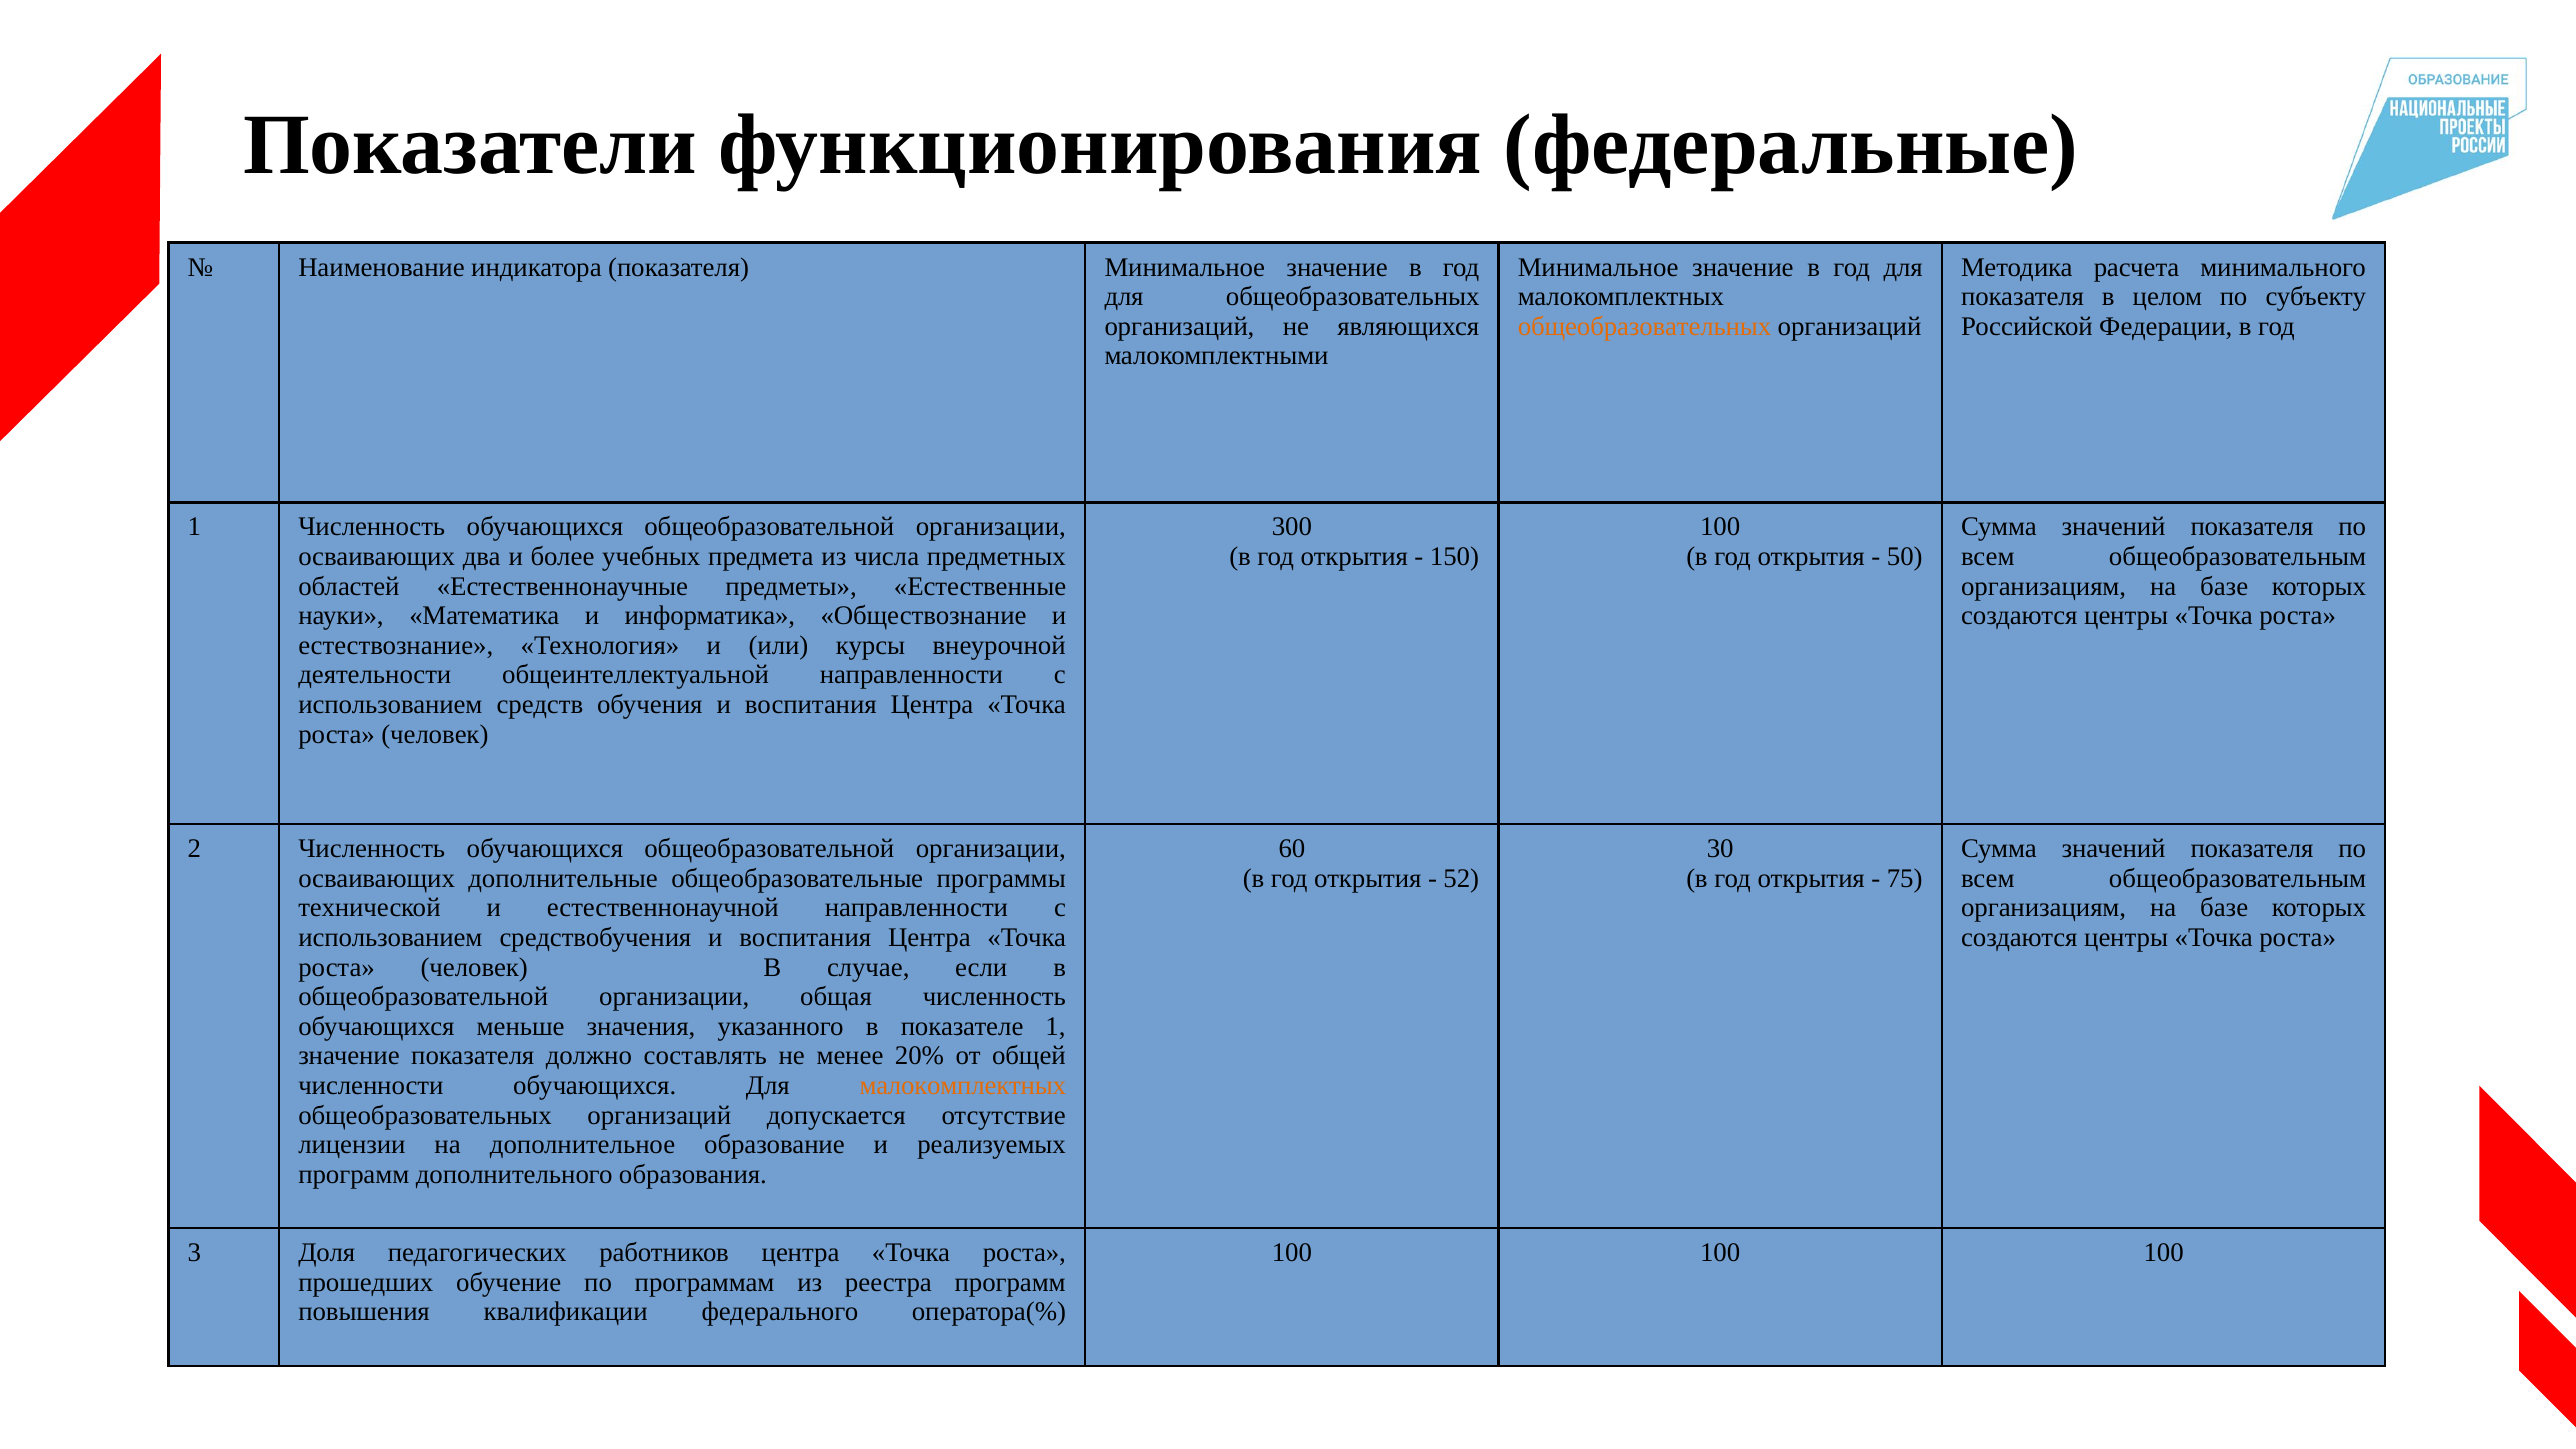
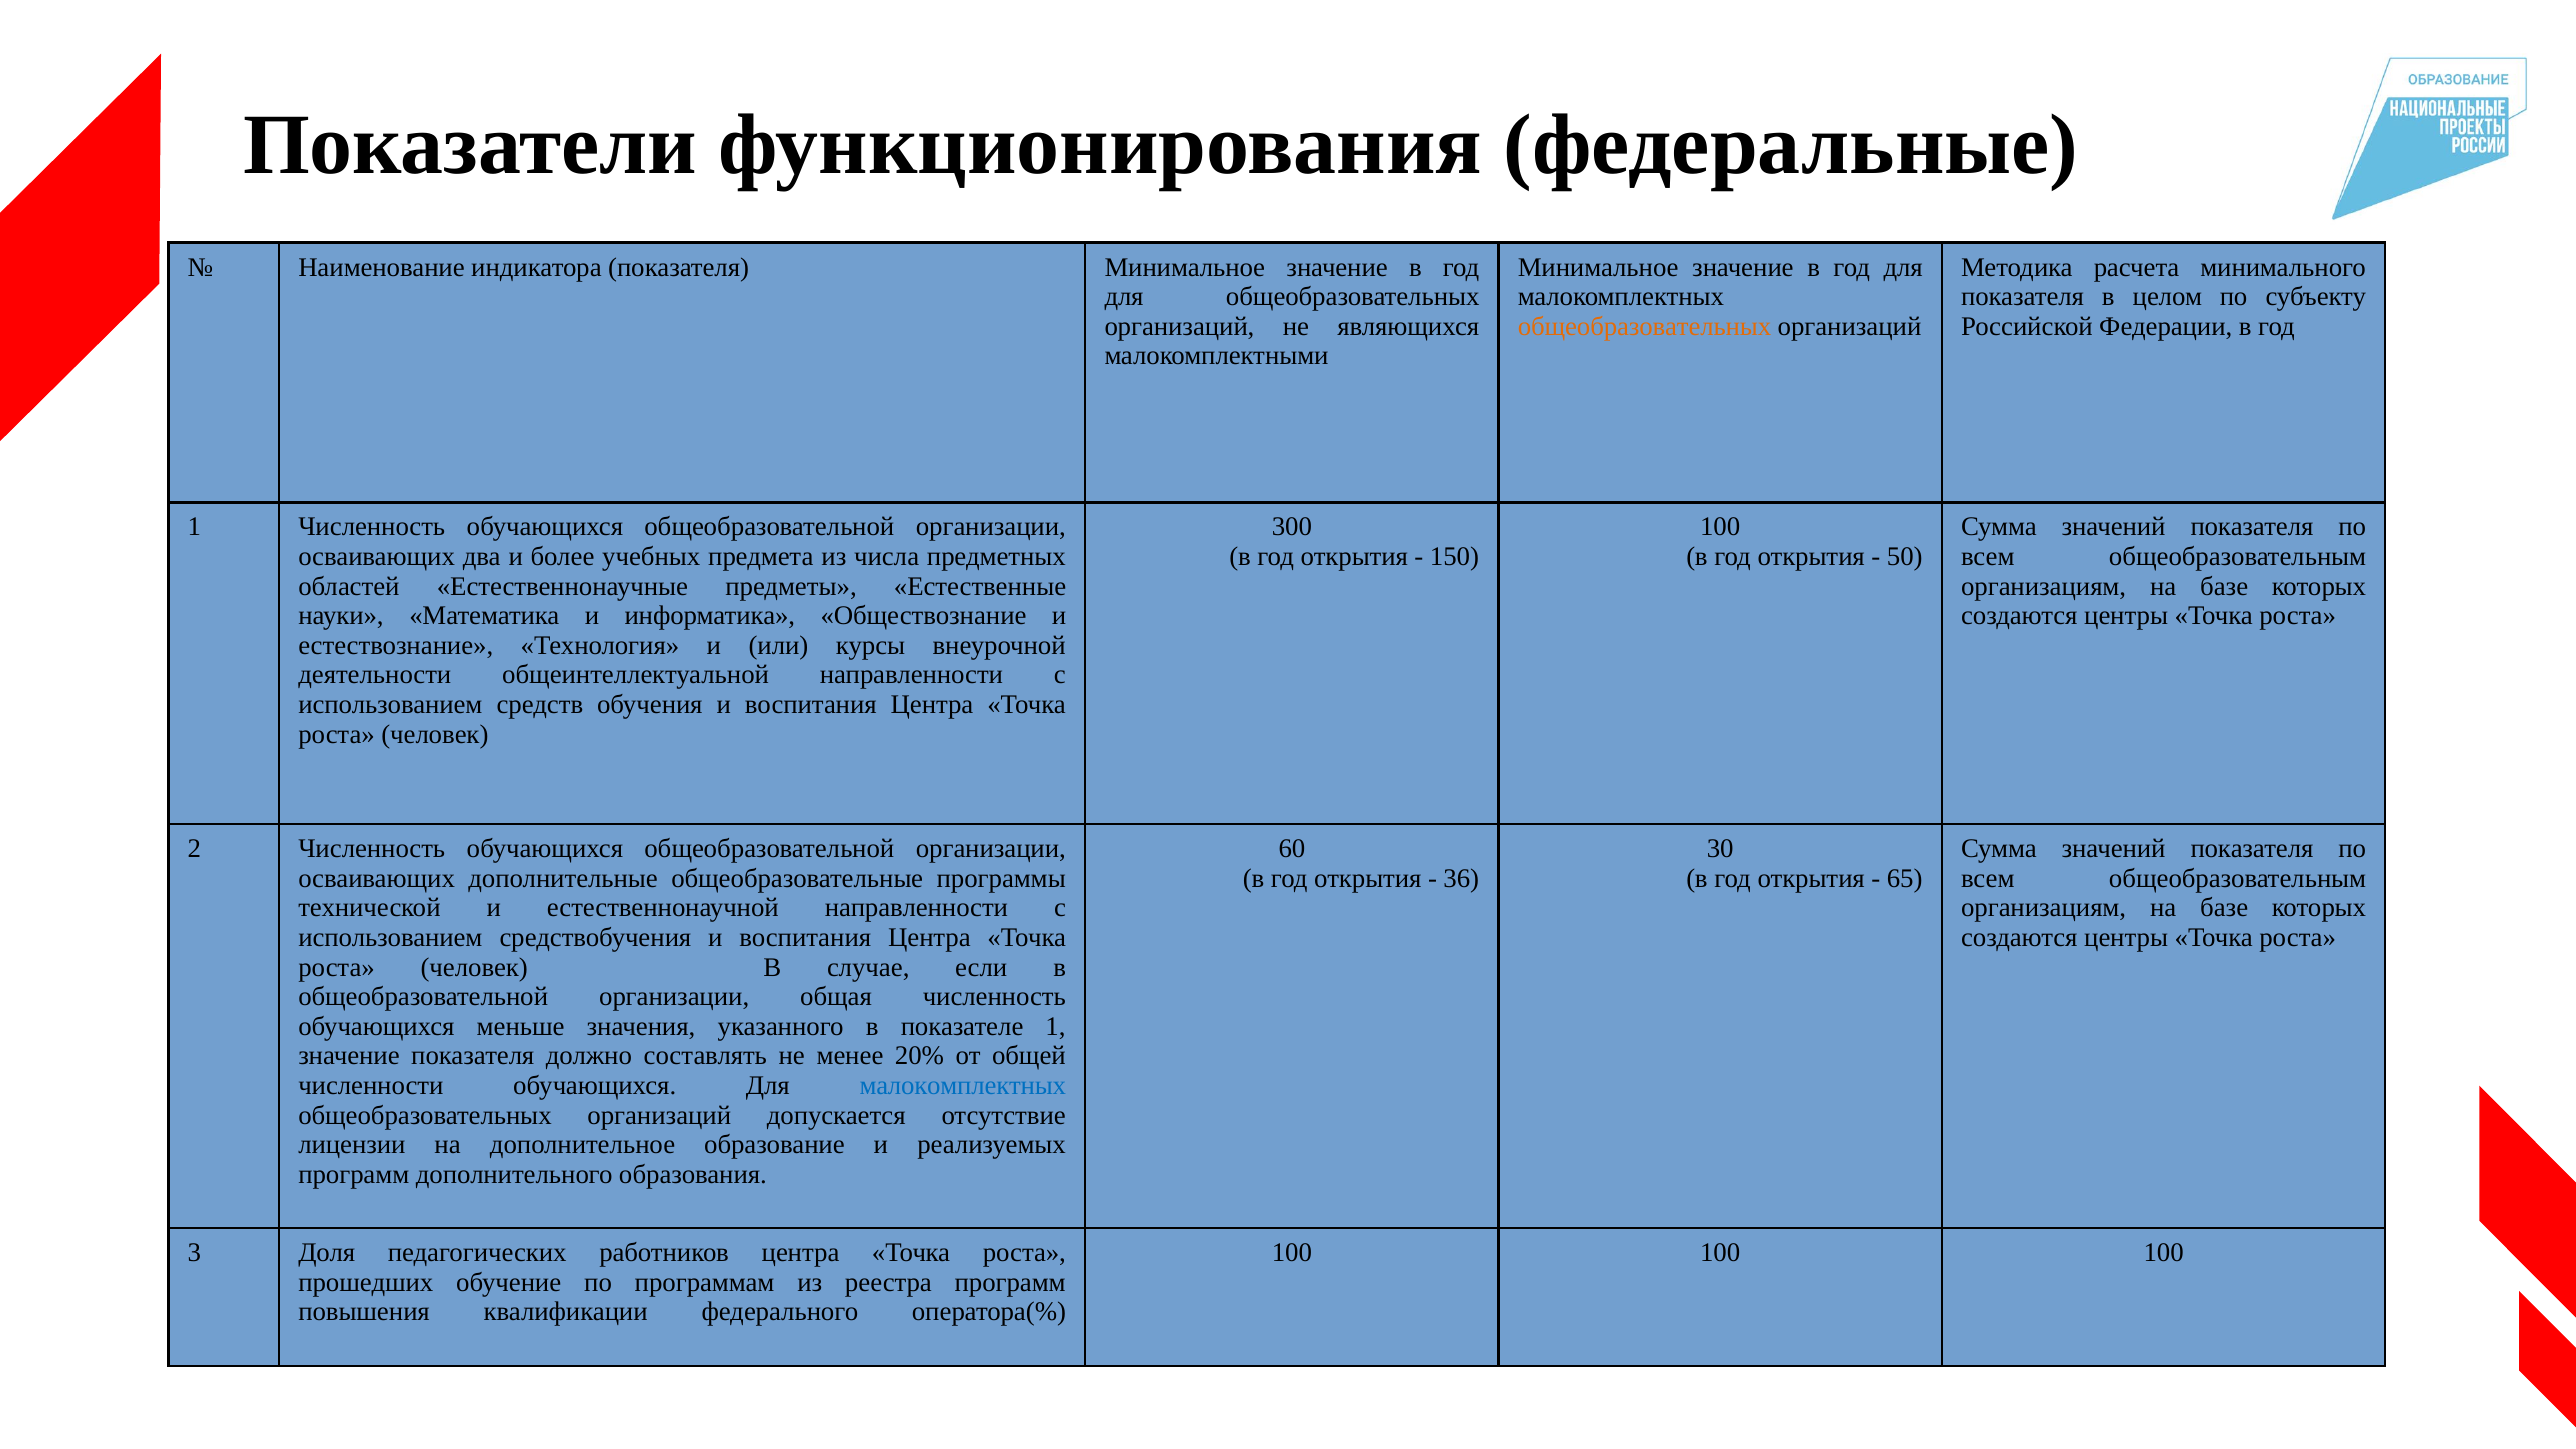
52: 52 -> 36
75: 75 -> 65
малокомплектных at (963, 1086) colour: orange -> blue
